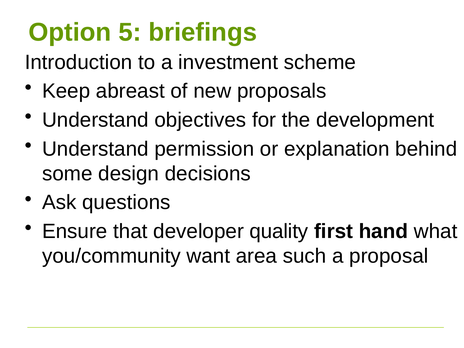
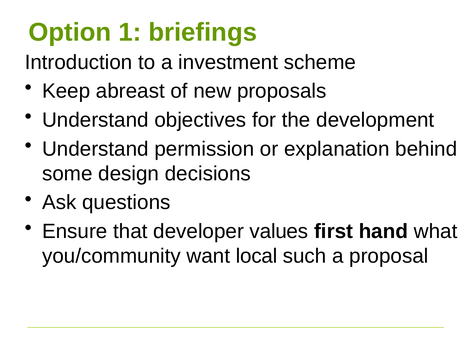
5: 5 -> 1
quality: quality -> values
area: area -> local
